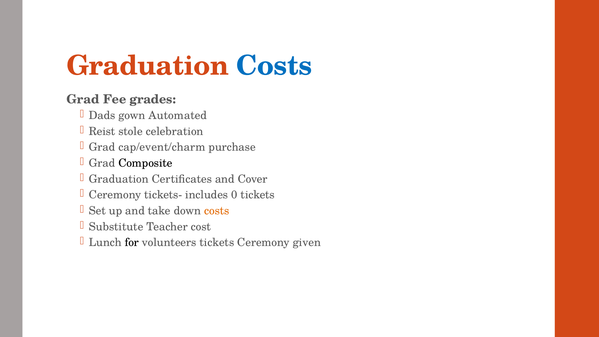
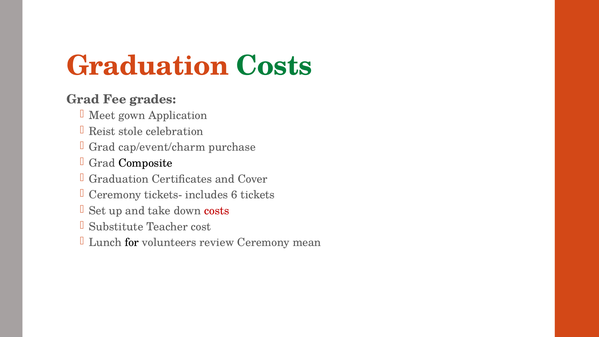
Costs at (274, 66) colour: blue -> green
Dads: Dads -> Meet
Automated: Automated -> Application
0: 0 -> 6
costs at (217, 211) colour: orange -> red
volunteers tickets: tickets -> review
given: given -> mean
